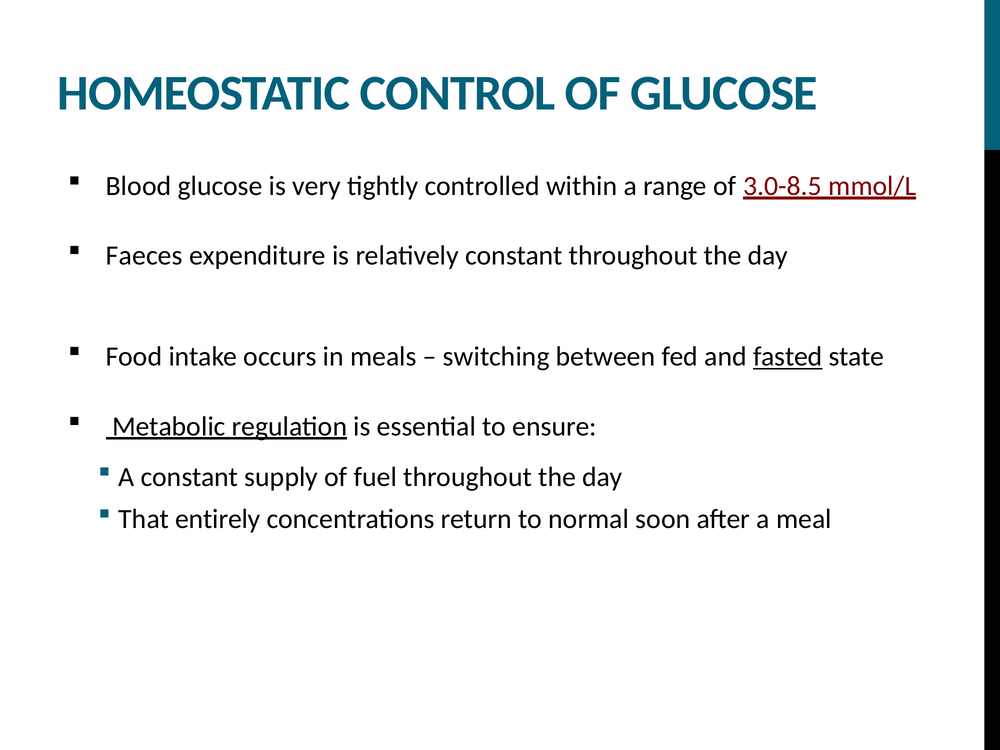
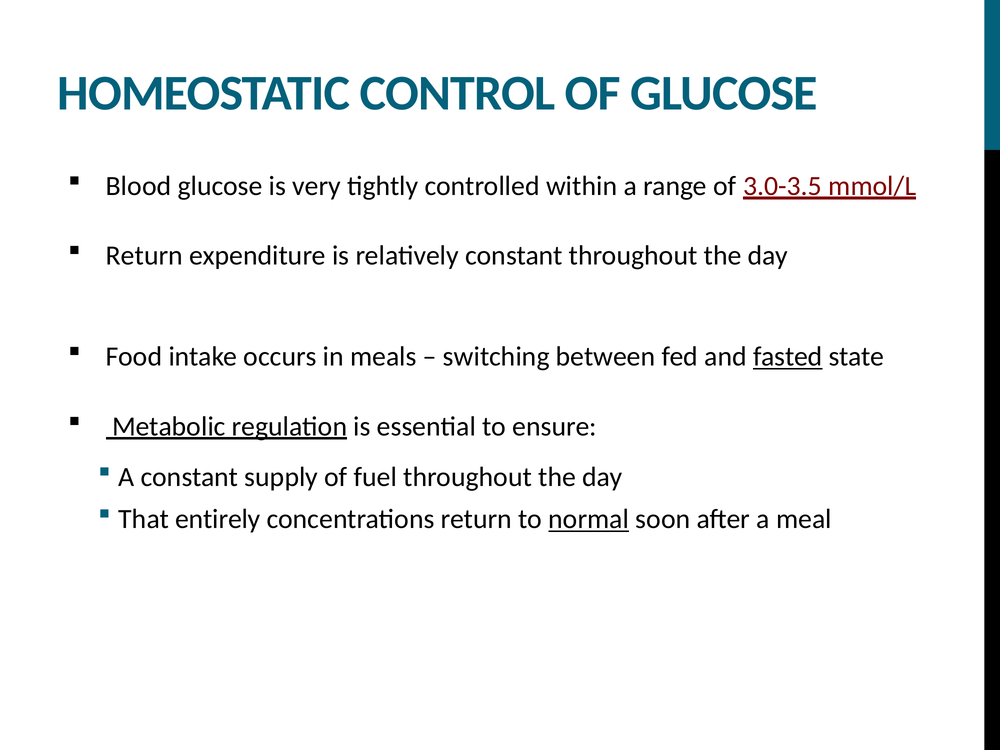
3.0-8.5: 3.0-8.5 -> 3.0-3.5
Faeces at (144, 256): Faeces -> Return
normal underline: none -> present
